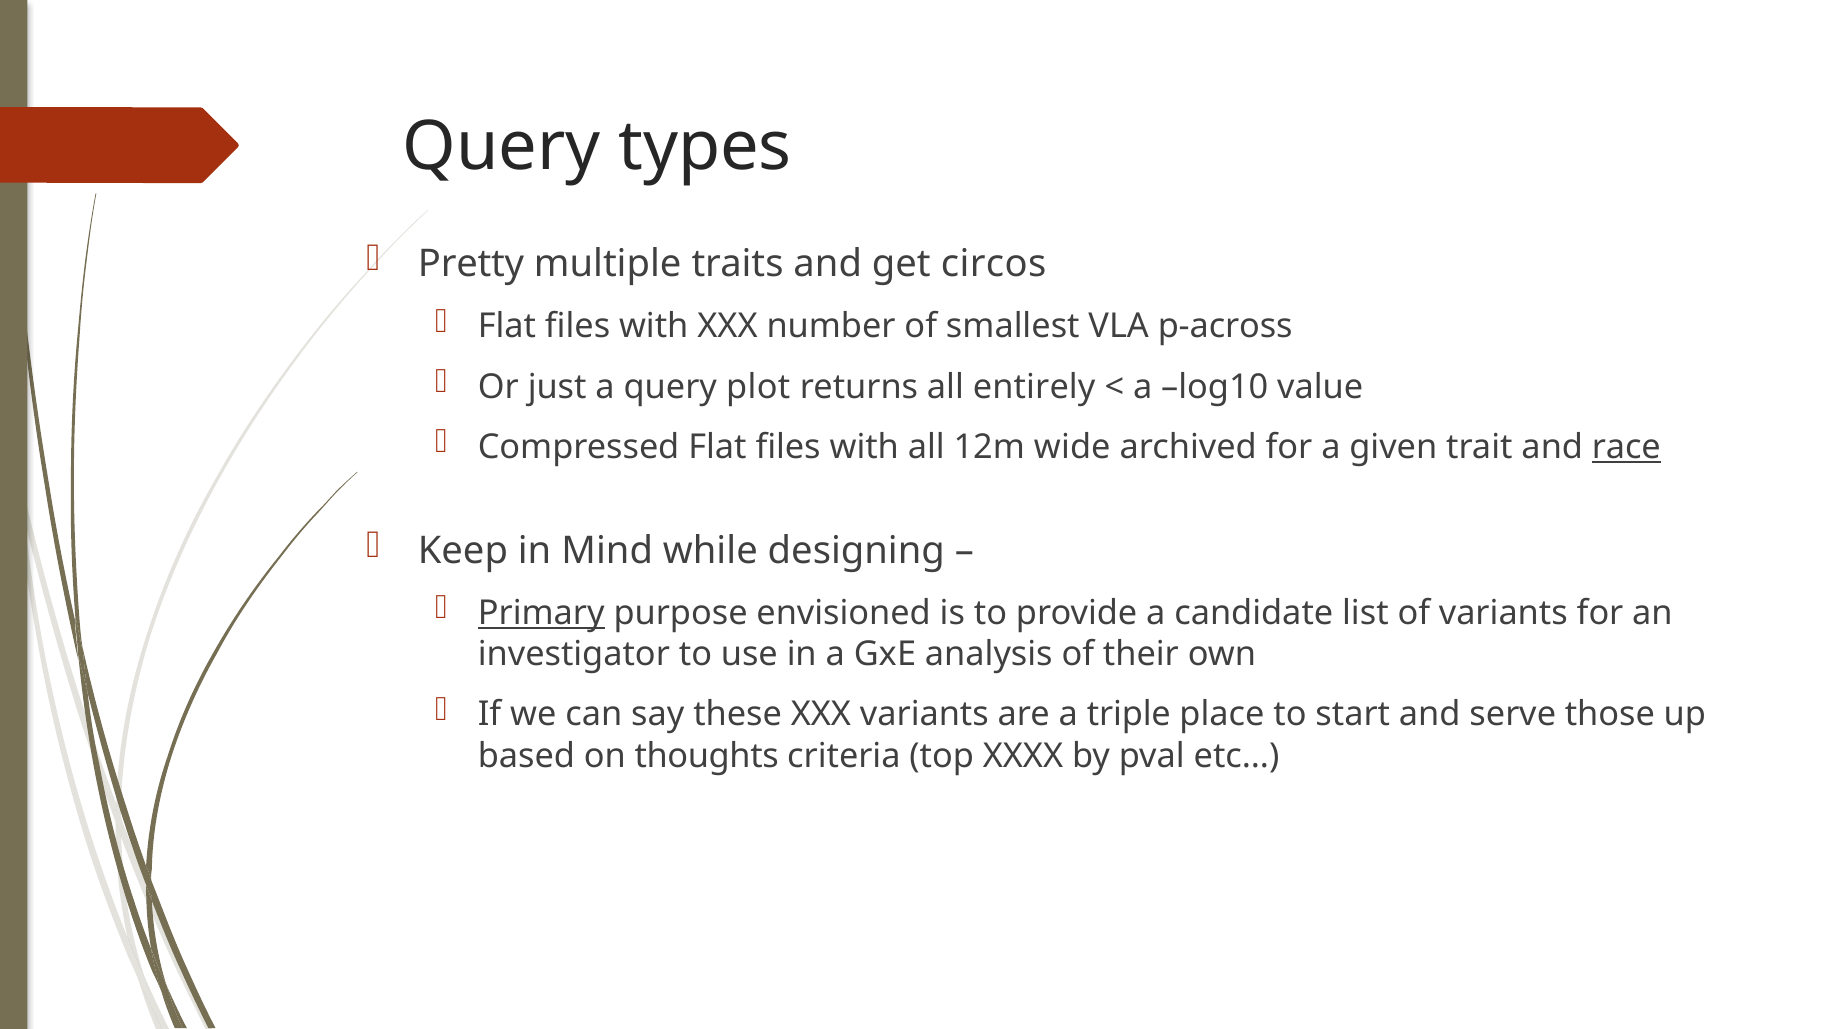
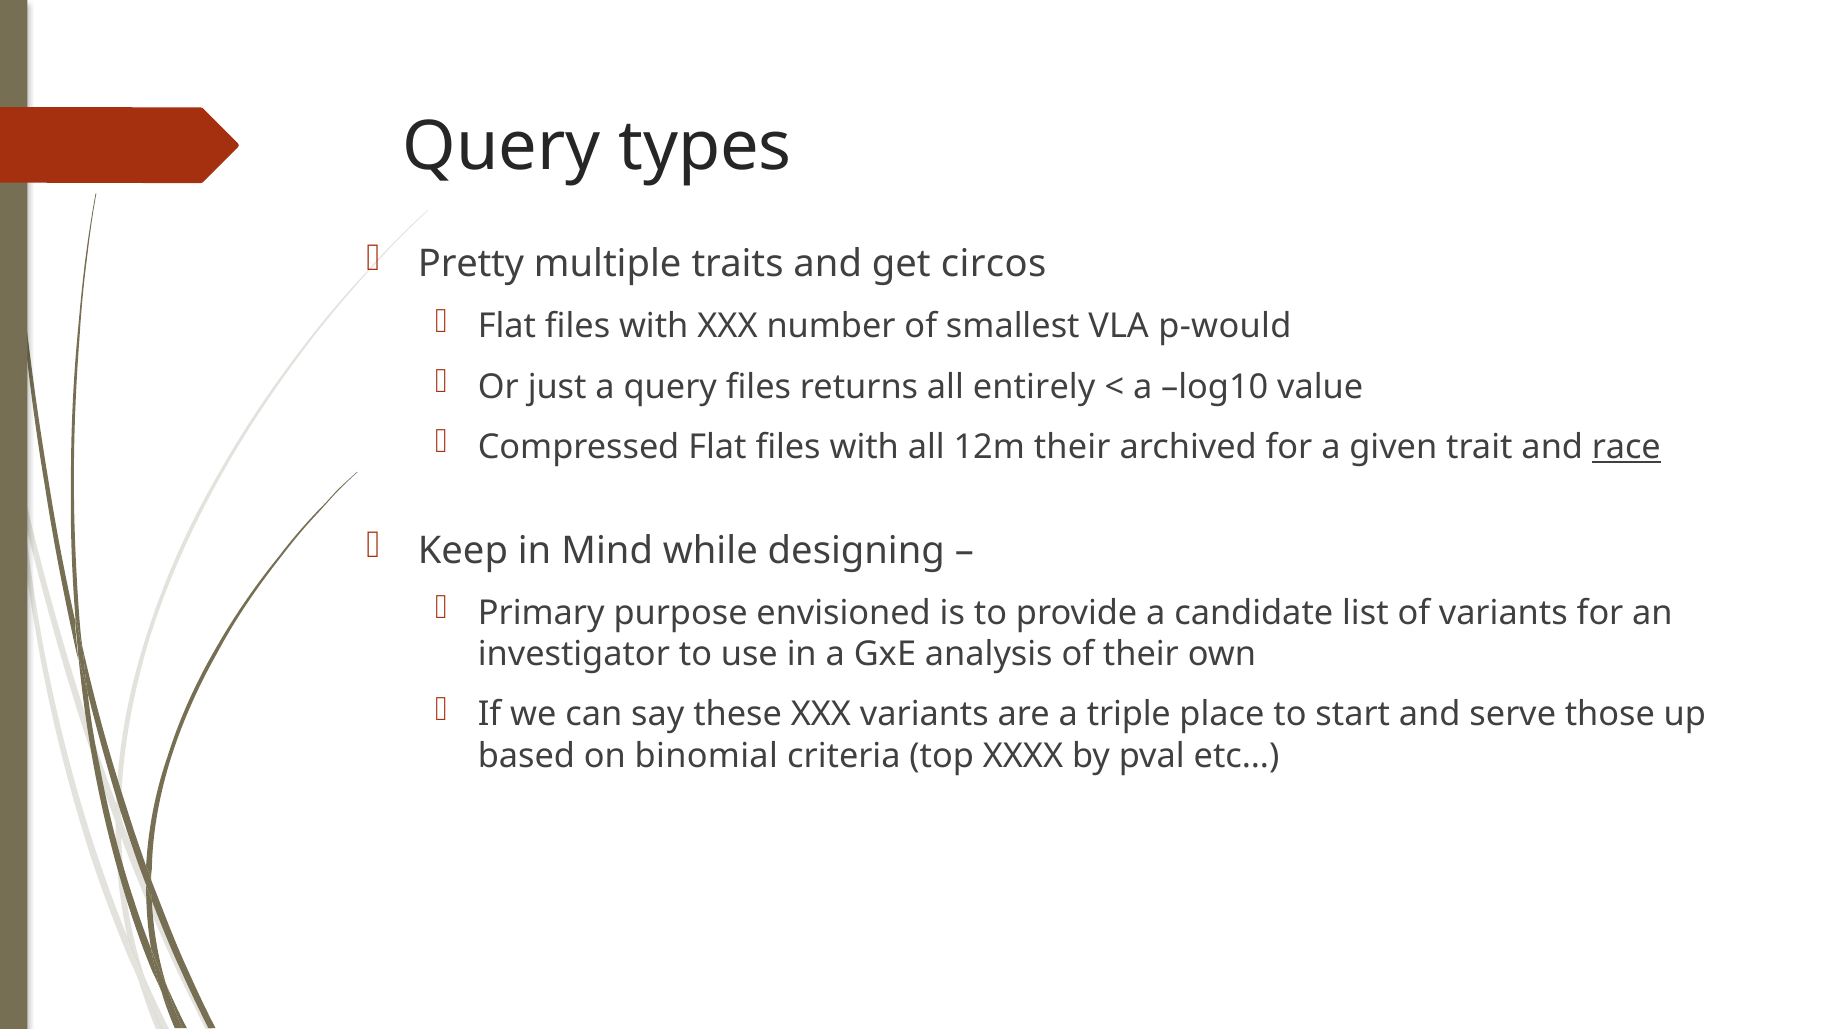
p-across: p-across -> p-would
query plot: plot -> files
12m wide: wide -> their
Primary underline: present -> none
thoughts: thoughts -> binomial
